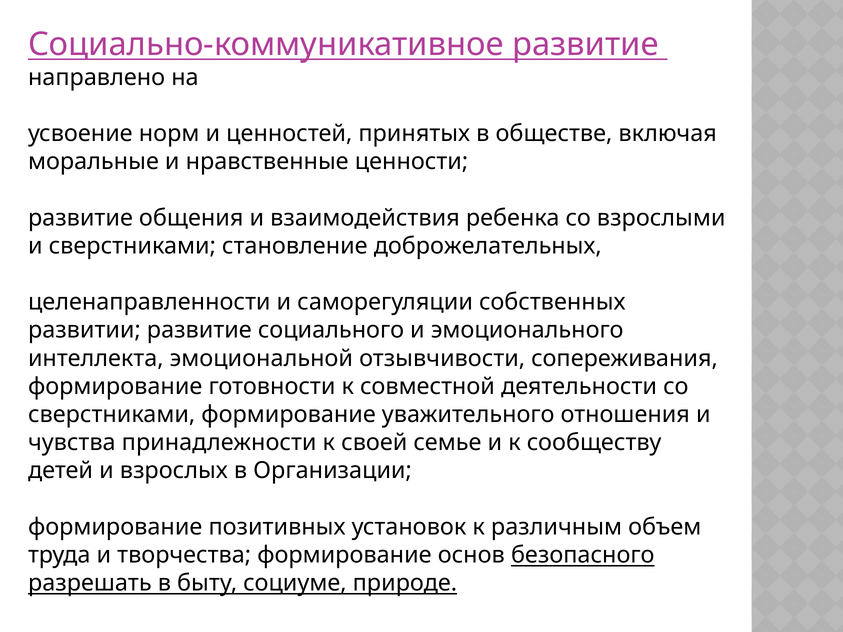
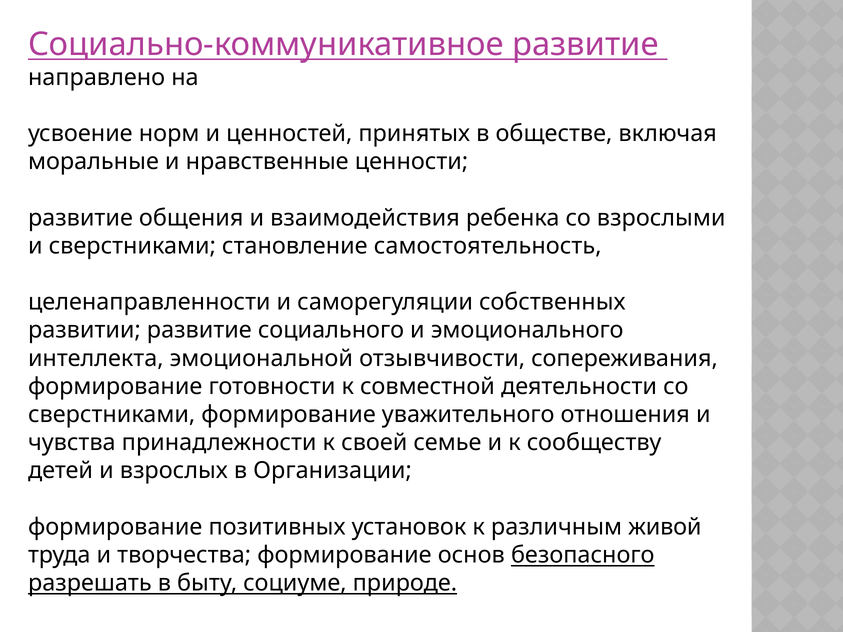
доброжелательных: доброжелательных -> самостоятельность
объем: объем -> живой
